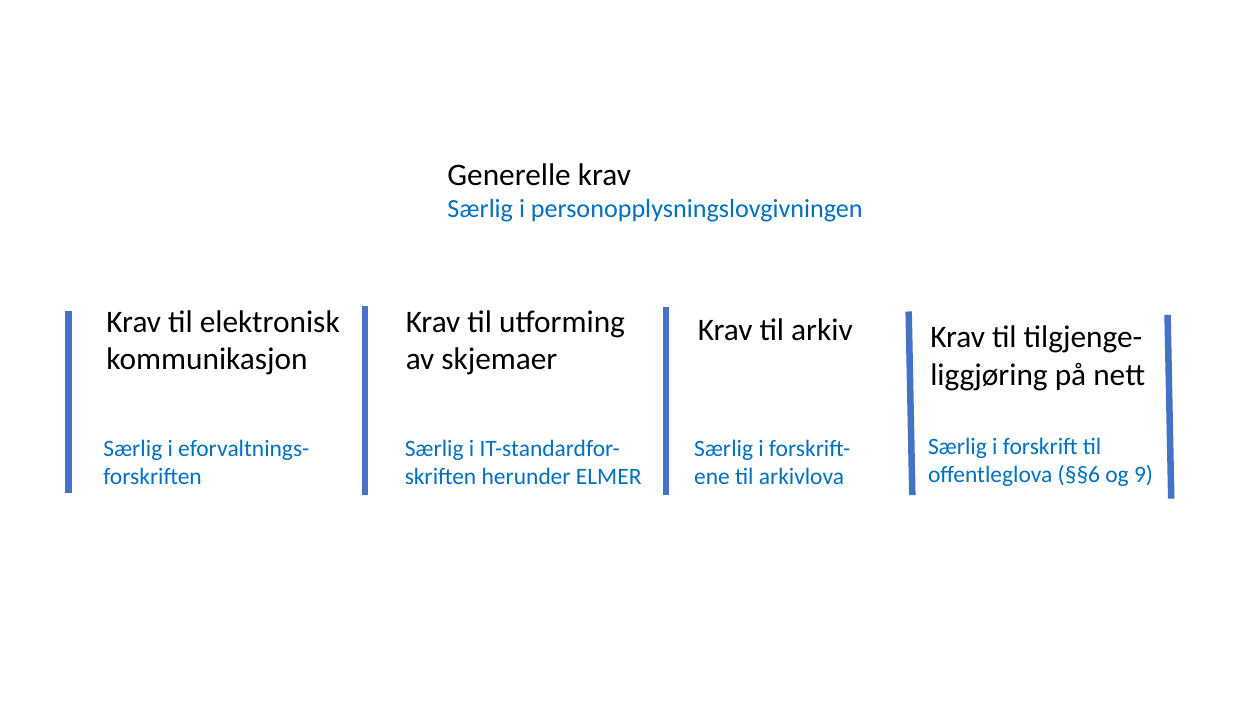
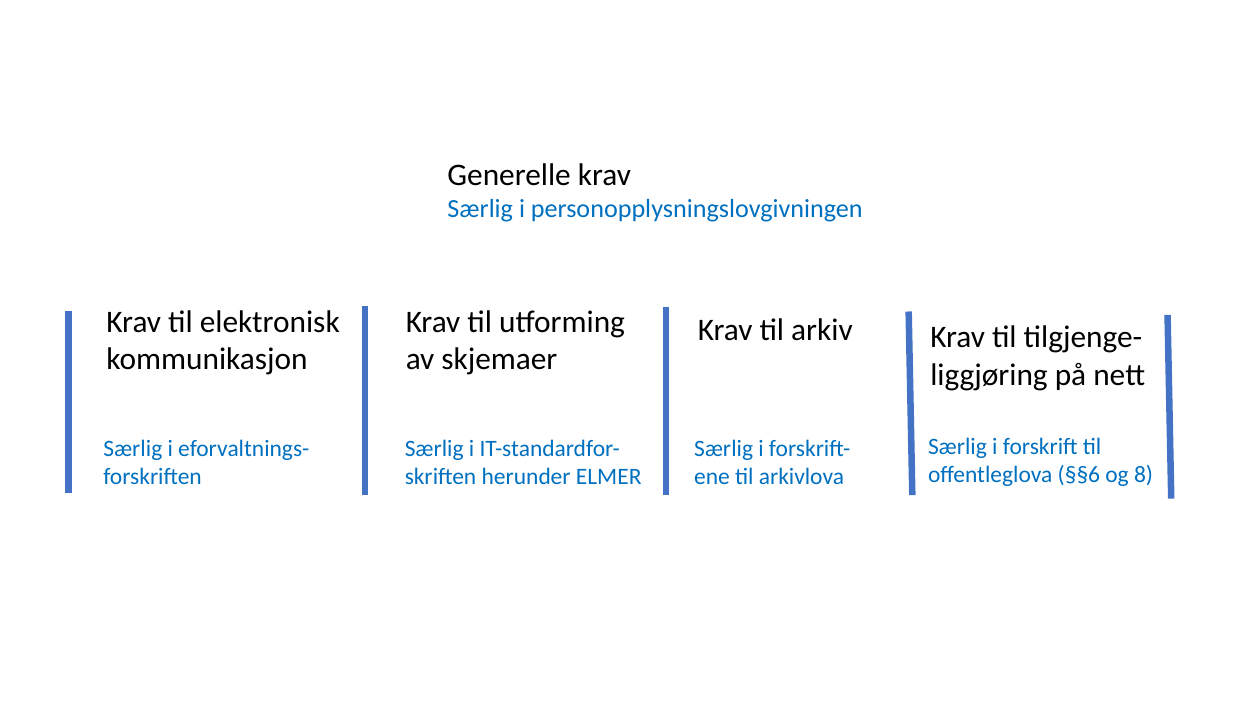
9: 9 -> 8
